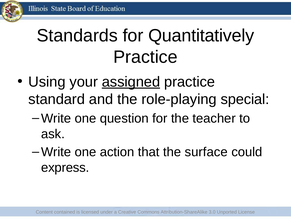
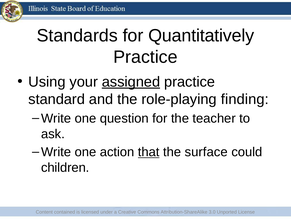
special: special -> finding
that underline: none -> present
express: express -> children
